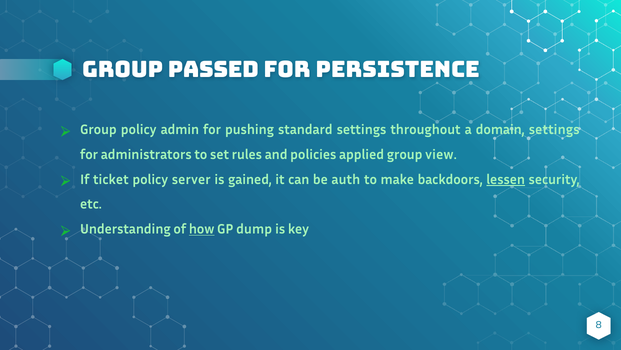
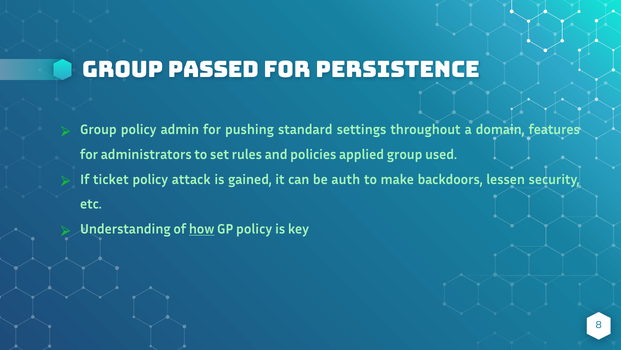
domain settings: settings -> features
view: view -> used
server: server -> attack
lessen underline: present -> none
GP dump: dump -> policy
